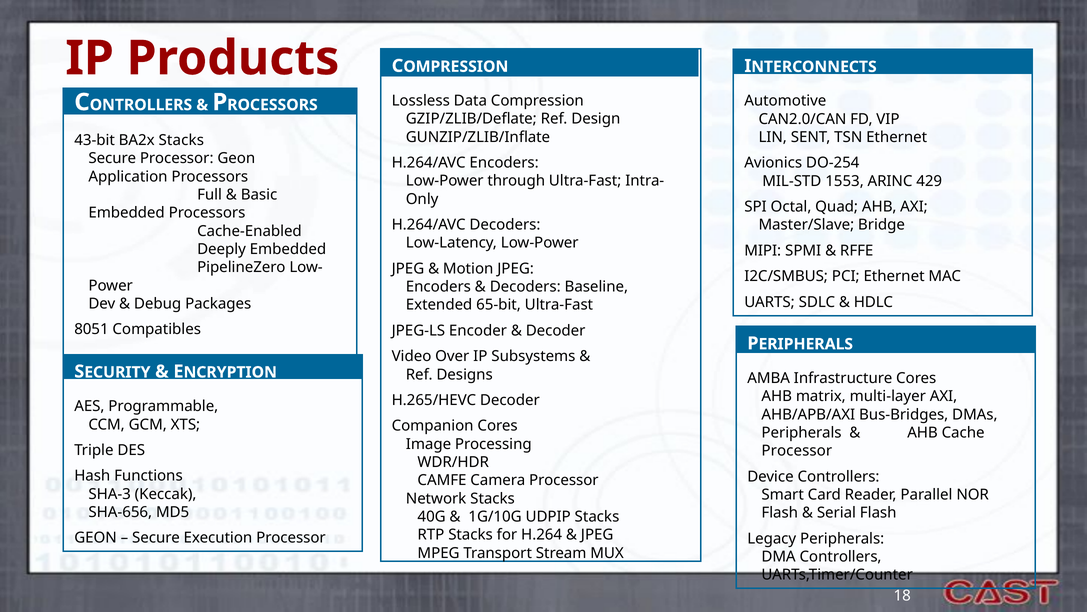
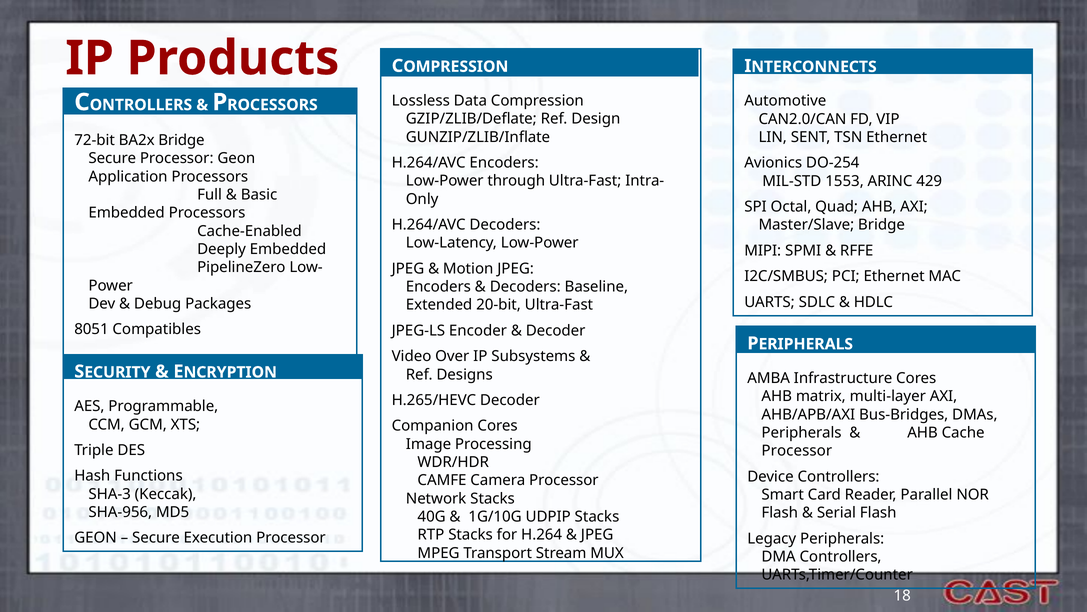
43-bit: 43-bit -> 72-bit
BA2x Stacks: Stacks -> Bridge
65-bit: 65-bit -> 20-bit
SHA-656: SHA-656 -> SHA-956
